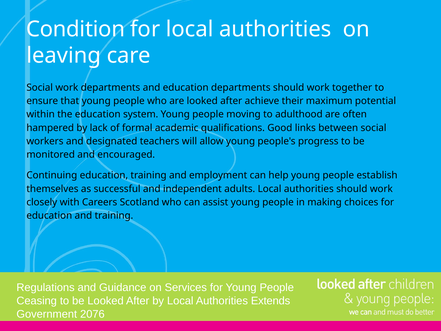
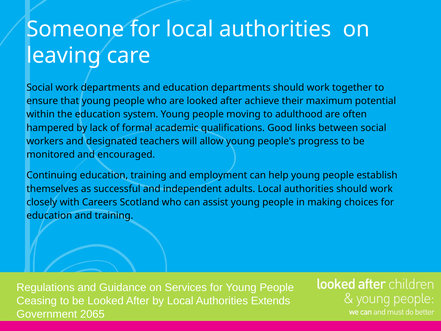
Condition: Condition -> Someone
2076: 2076 -> 2065
